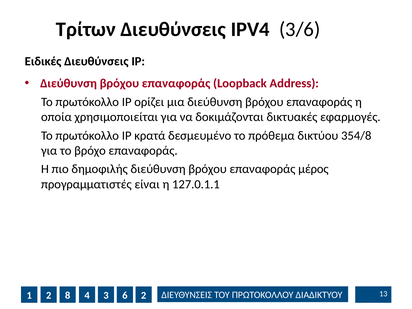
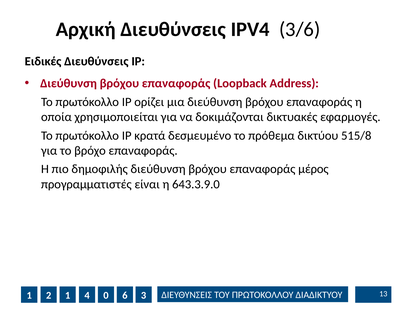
Τρίτων: Τρίτων -> Αρχική
354/8: 354/8 -> 515/8
127.0.1.1: 127.0.1.1 -> 643.3.9.0
2 8: 8 -> 1
3: 3 -> 0
6 2: 2 -> 3
